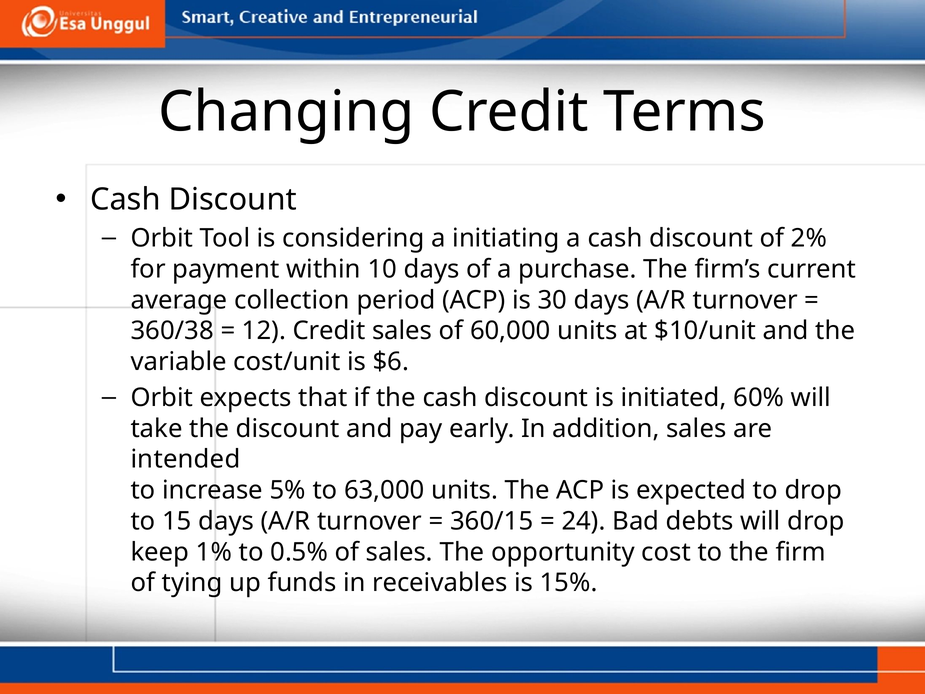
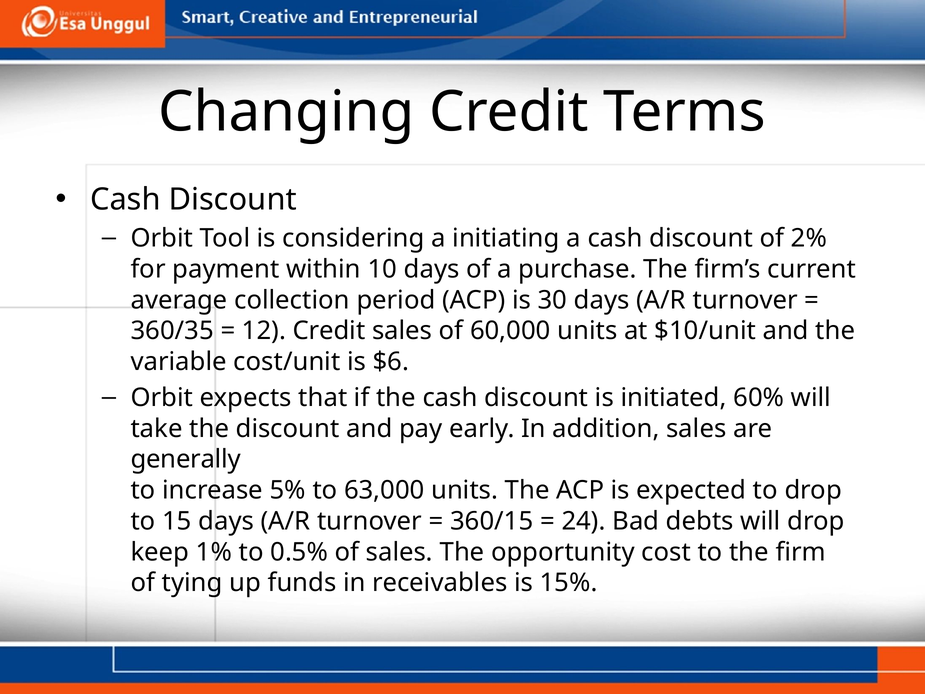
360/38: 360/38 -> 360/35
intended: intended -> generally
